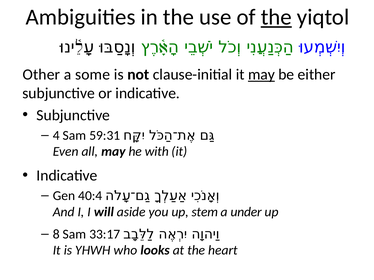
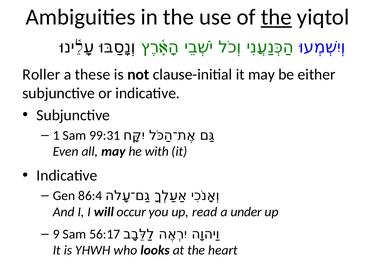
Other: Other -> Roller
some: some -> these
may at (261, 75) underline: present -> none
4: 4 -> 1
59:31: 59:31 -> 99:31
40:4: 40:4 -> 86:4
aside: aside -> occur
stem: stem -> read
8: 8 -> 9
33:17: 33:17 -> 56:17
